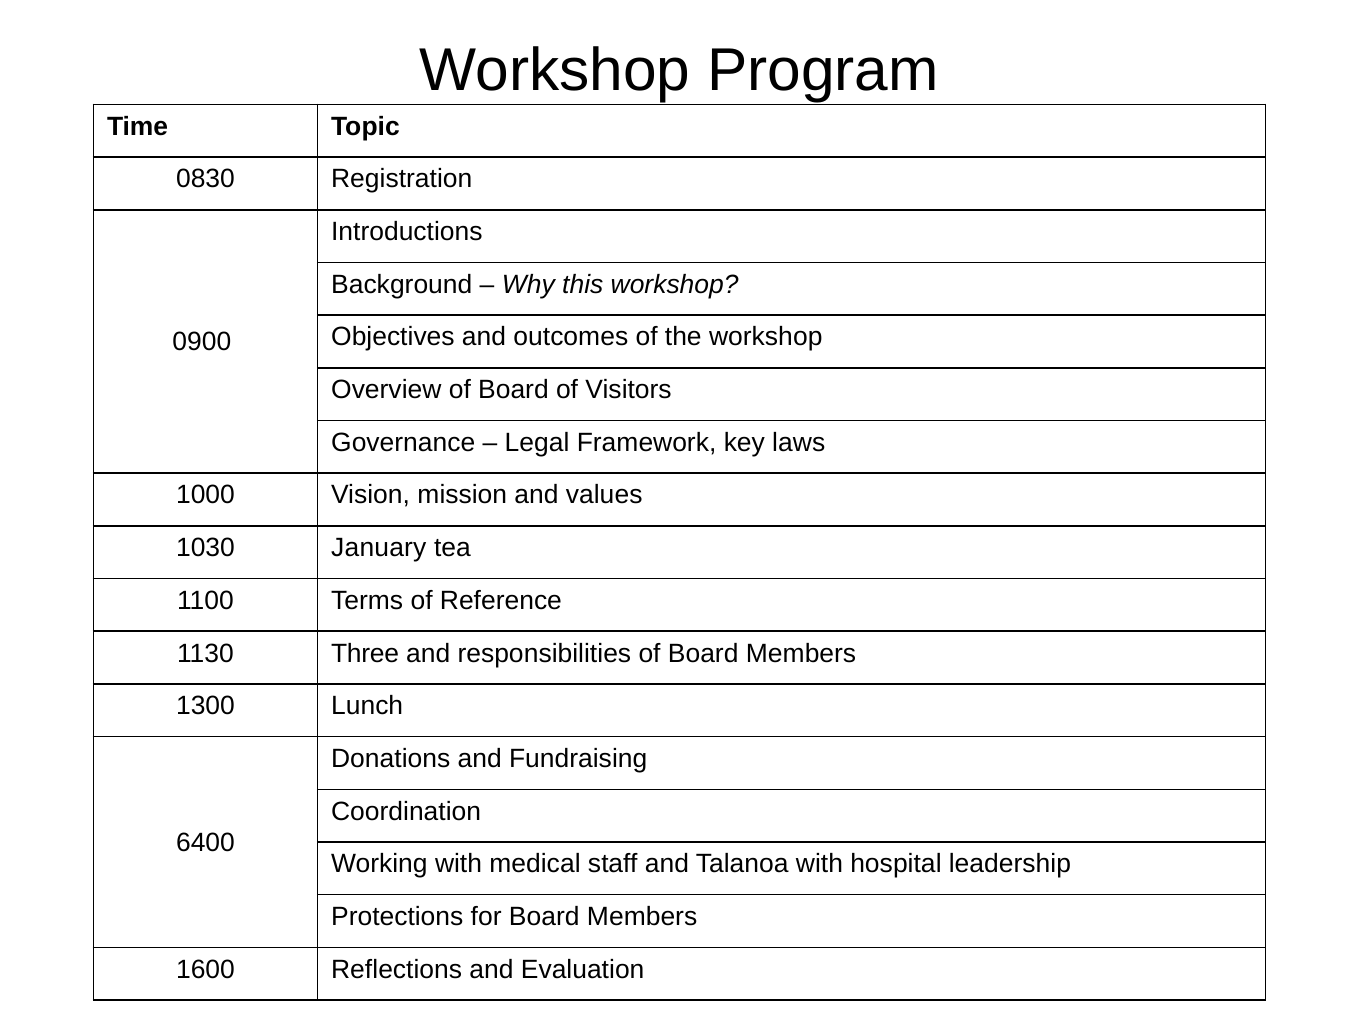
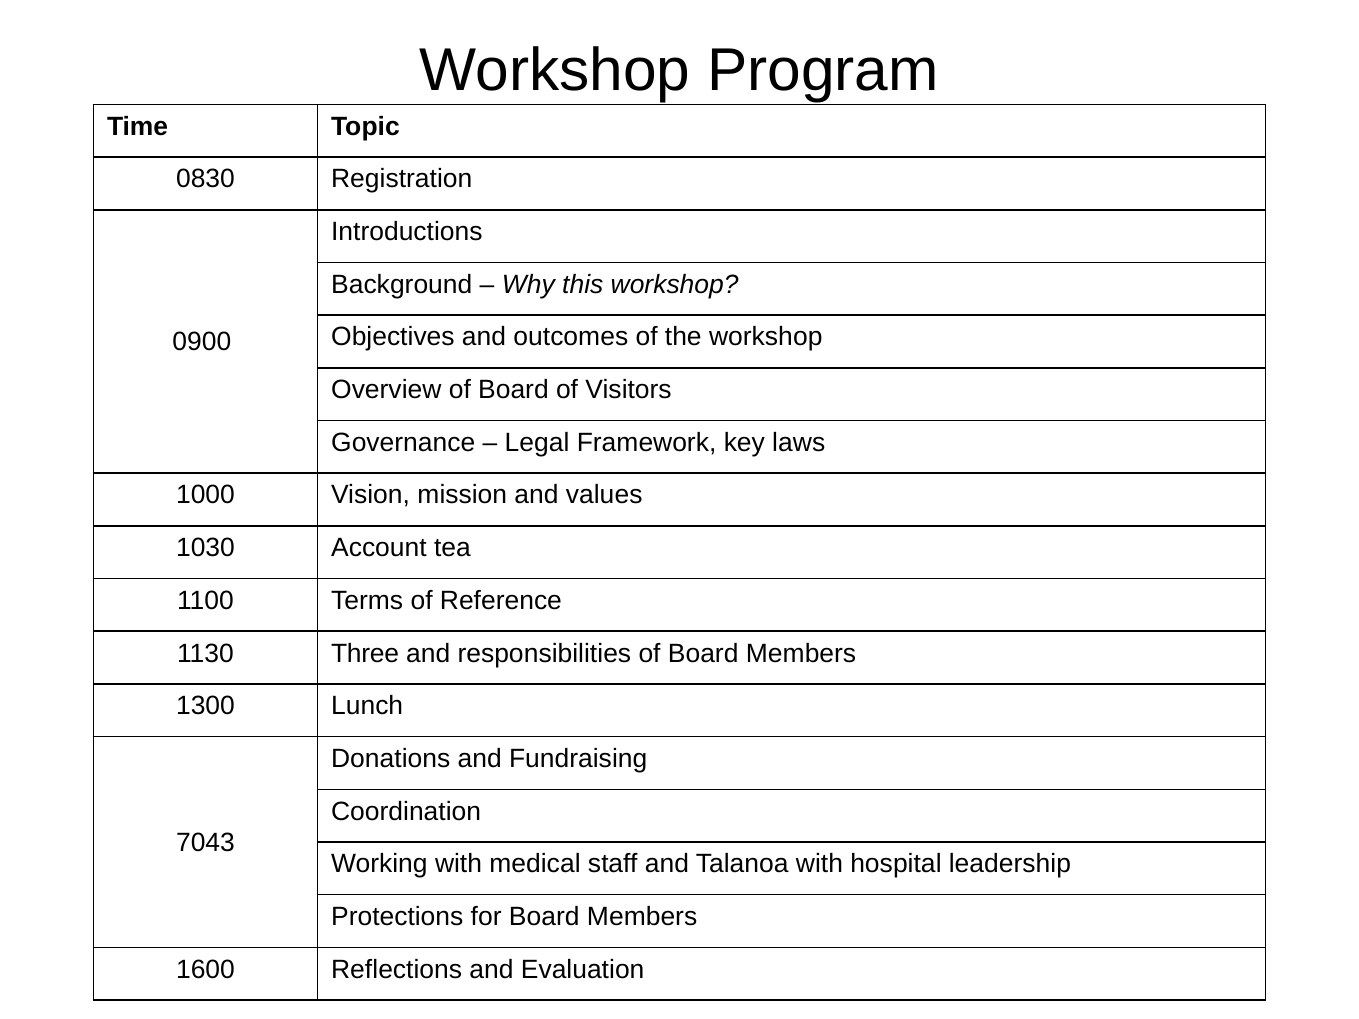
January: January -> Account
6400: 6400 -> 7043
